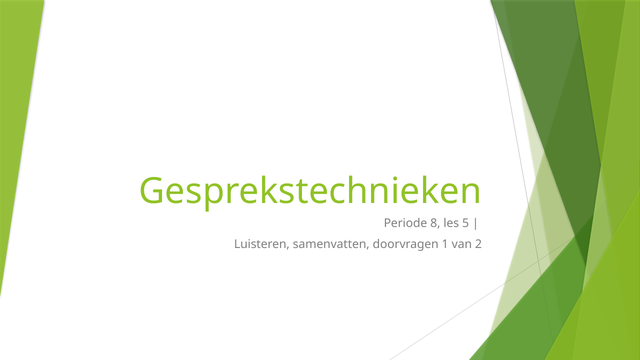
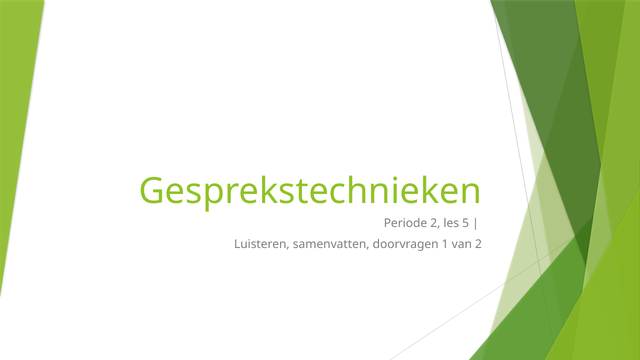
Periode 8: 8 -> 2
